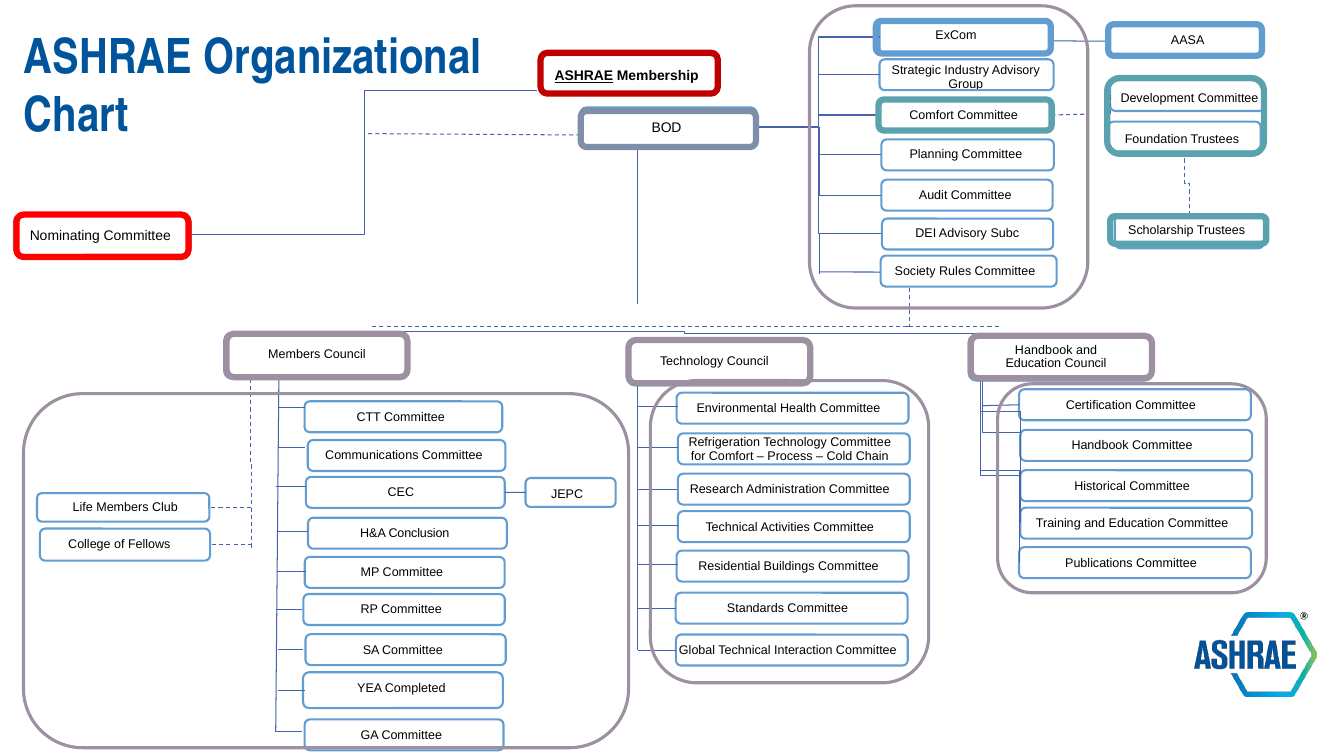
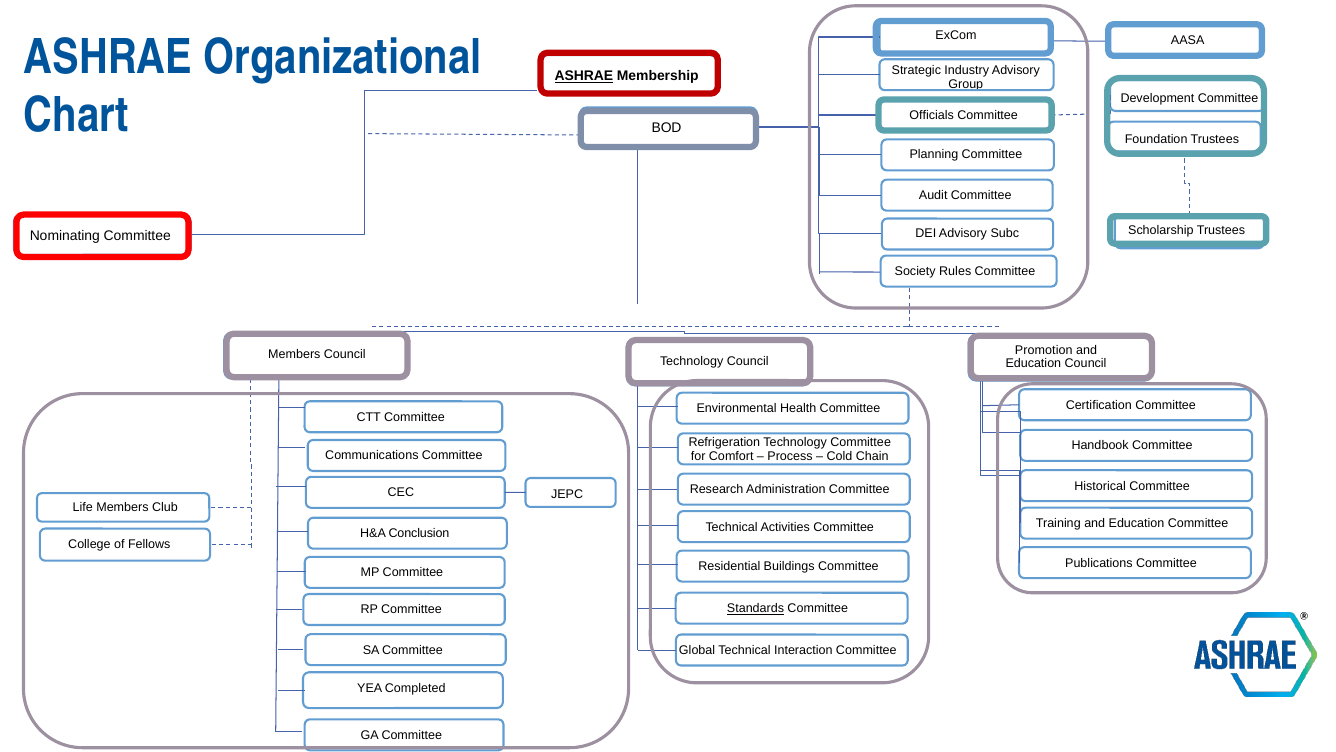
Comfort at (932, 115): Comfort -> Officials
Council Handbook: Handbook -> Promotion
Standards underline: none -> present
